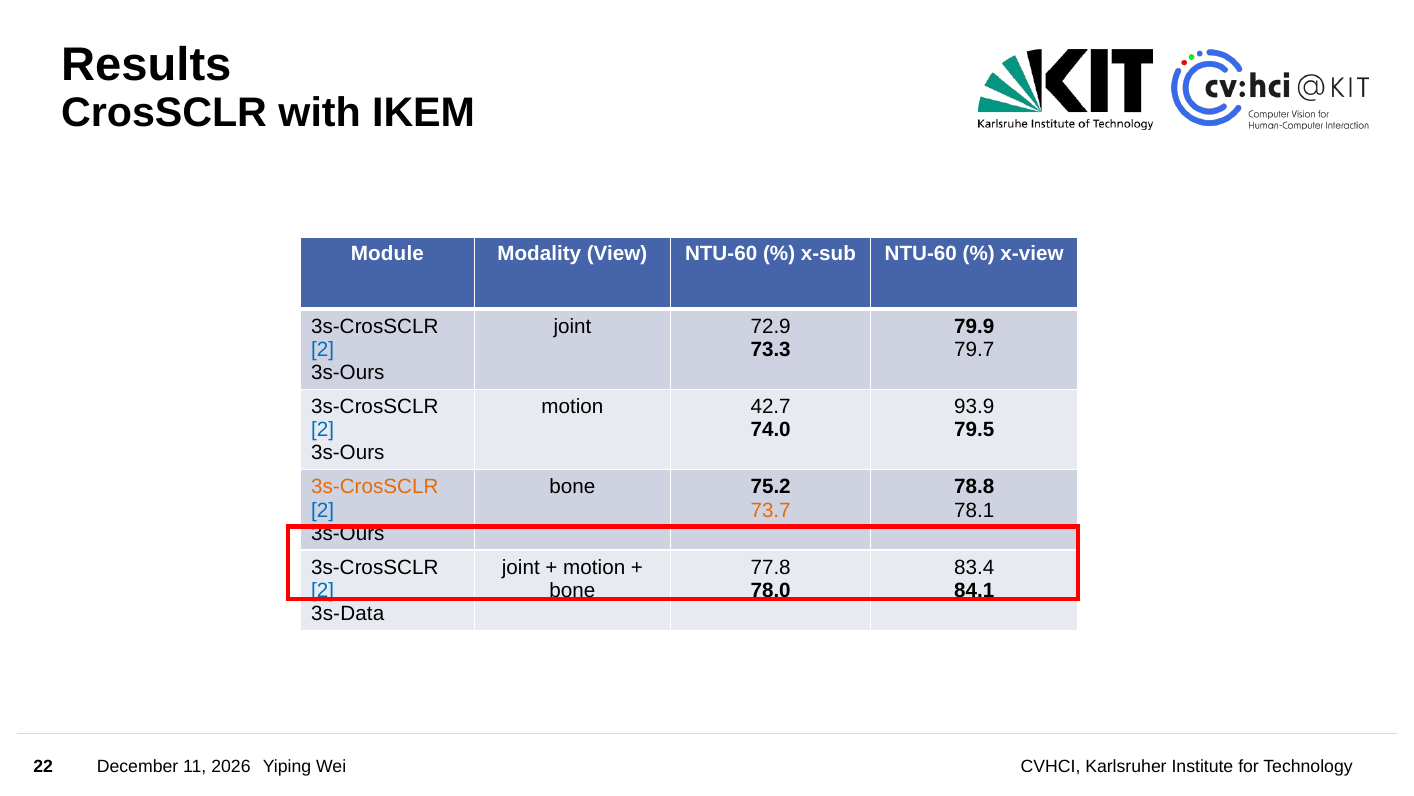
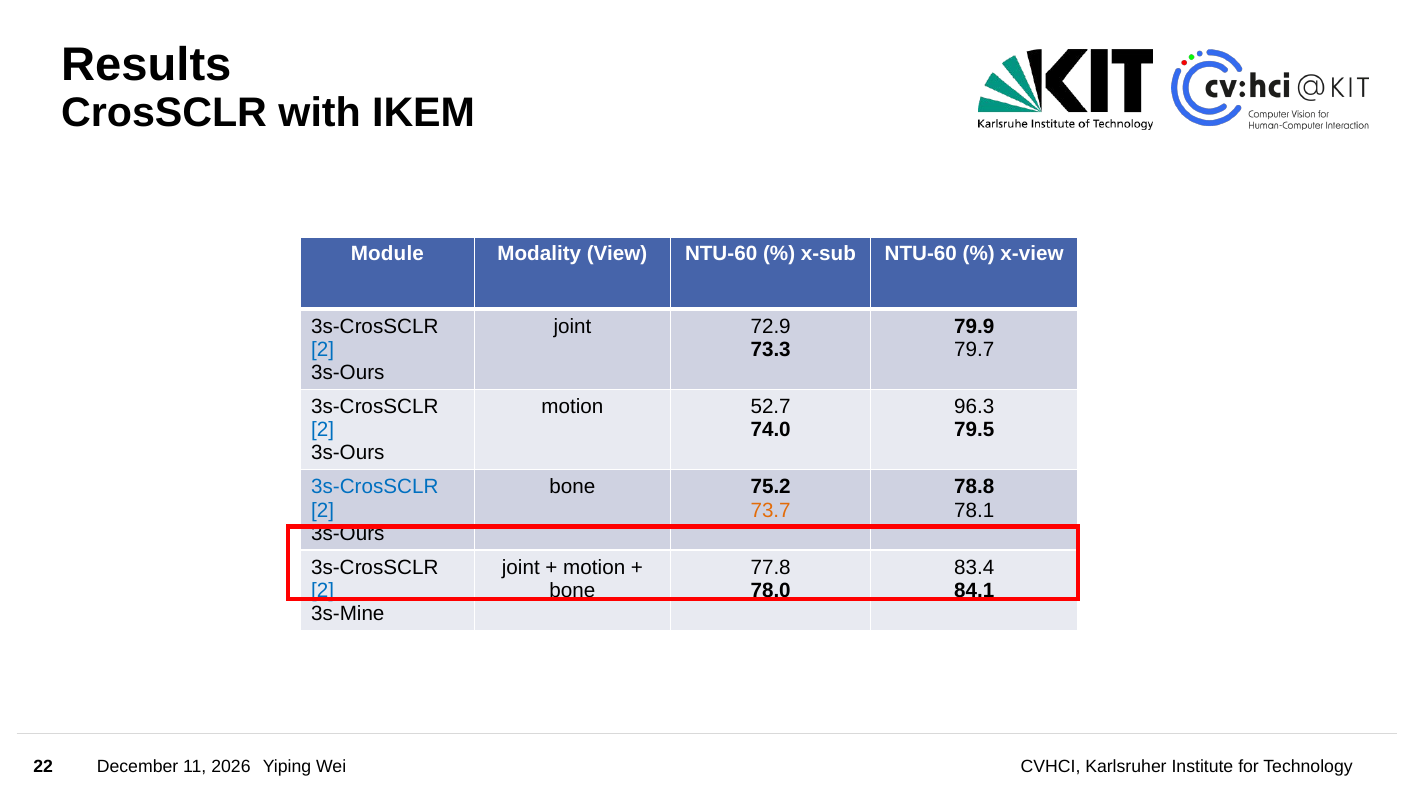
42.7: 42.7 -> 52.7
93.9: 93.9 -> 96.3
3s-CrosSCLR at (375, 487) colour: orange -> blue
3s-Data: 3s-Data -> 3s-Mine
